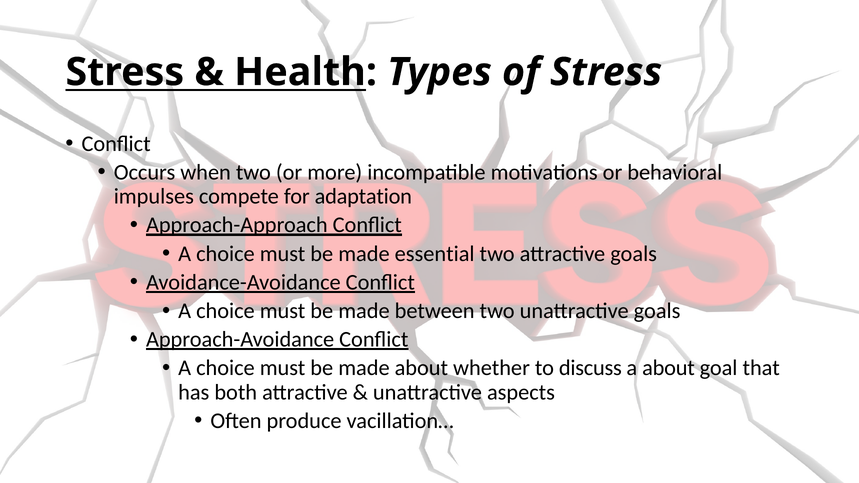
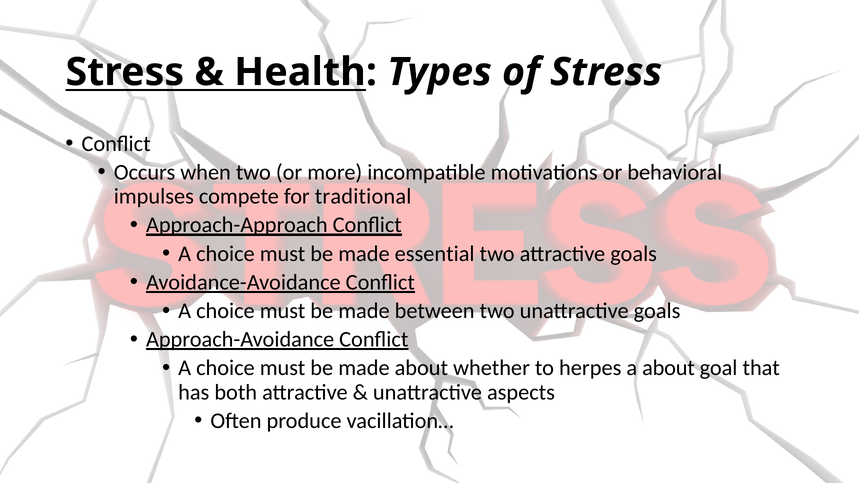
adaptation: adaptation -> traditional
discuss: discuss -> herpes
